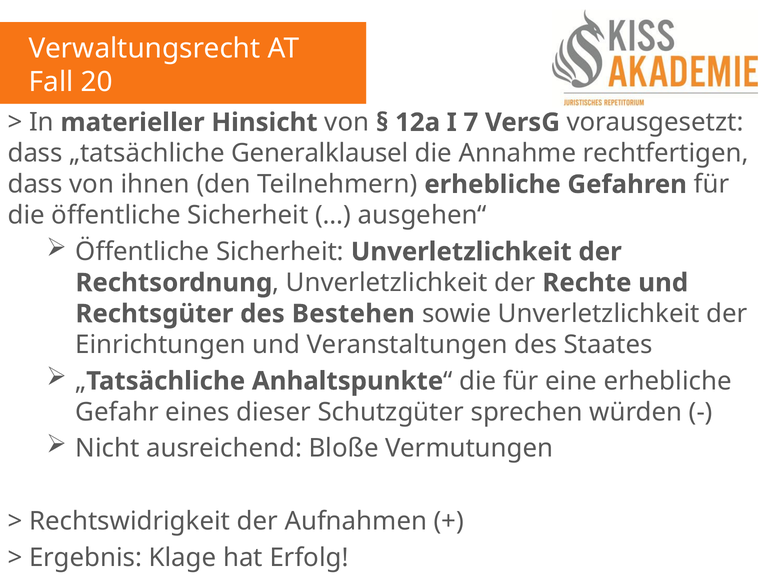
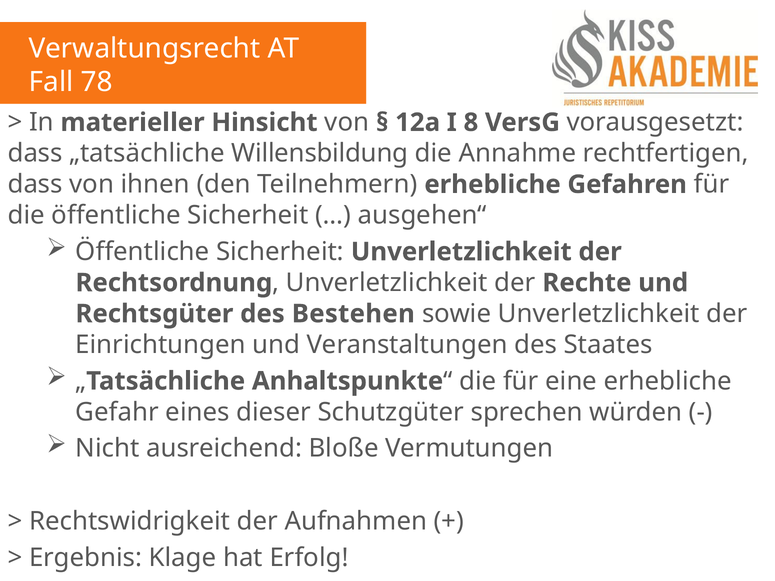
20: 20 -> 78
7: 7 -> 8
Generalklausel: Generalklausel -> Willensbildung
